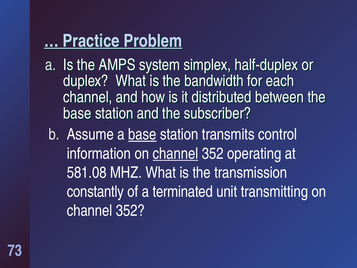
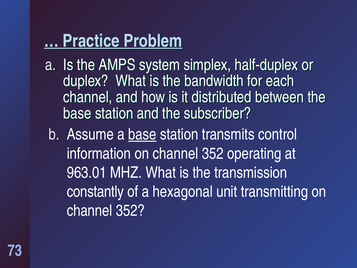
channel at (175, 153) underline: present -> none
581.08: 581.08 -> 963.01
terminated: terminated -> hexagonal
